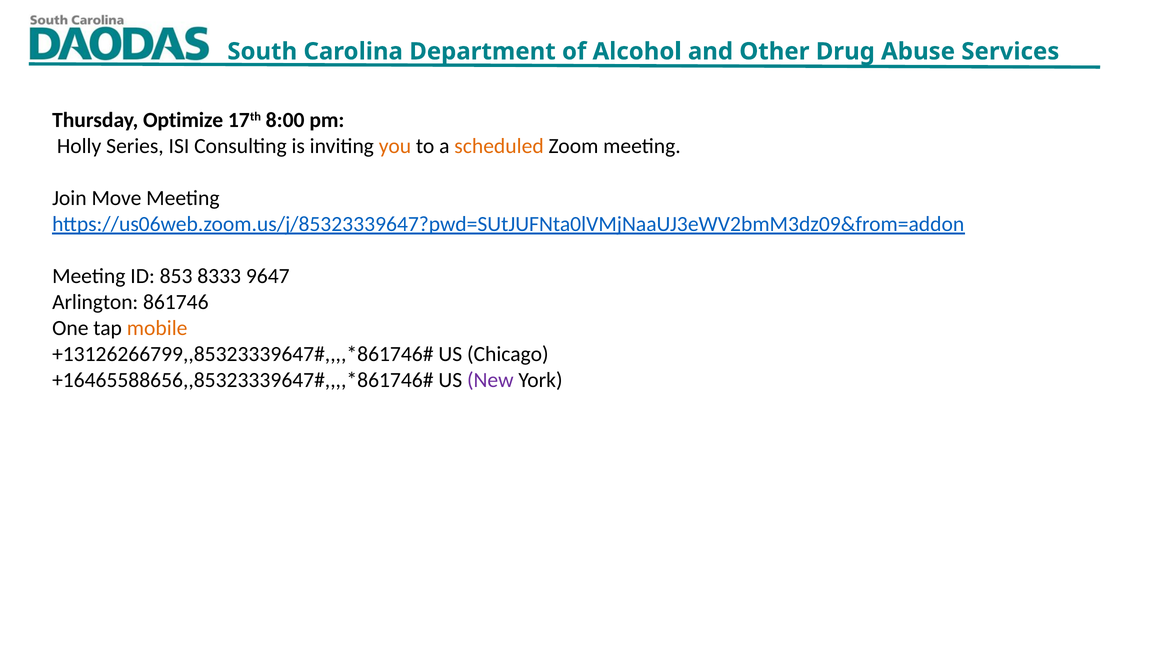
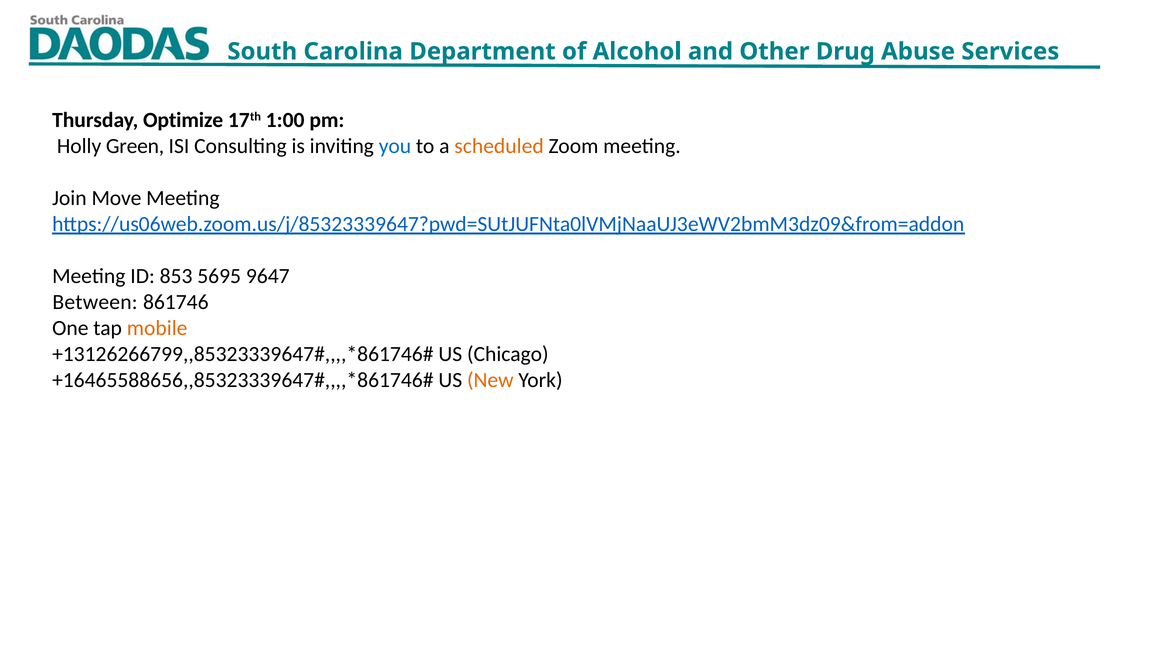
8:00: 8:00 -> 1:00
Series: Series -> Green
you colour: orange -> blue
8333: 8333 -> 5695
Arlington: Arlington -> Between
New colour: purple -> orange
